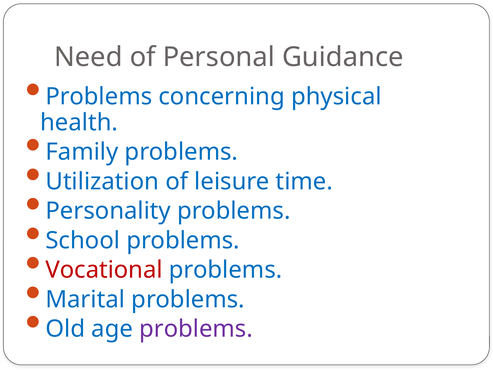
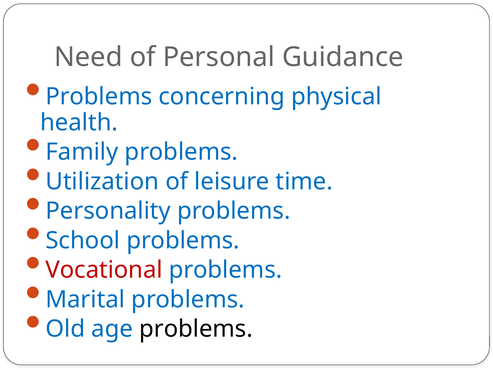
problems at (196, 329) colour: purple -> black
